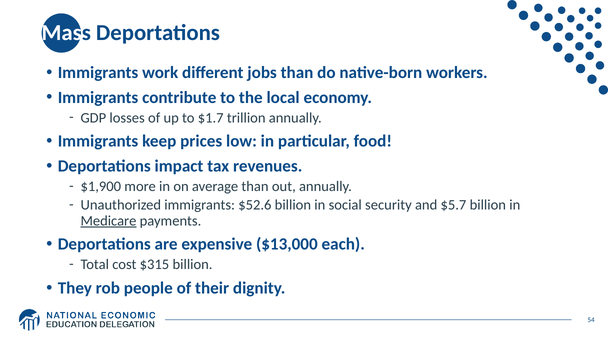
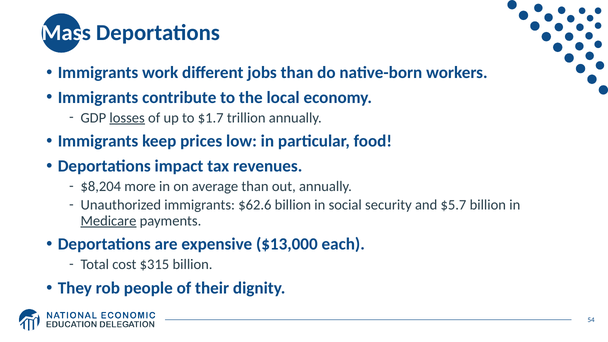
losses underline: none -> present
$1,900: $1,900 -> $8,204
$52.6: $52.6 -> $62.6
